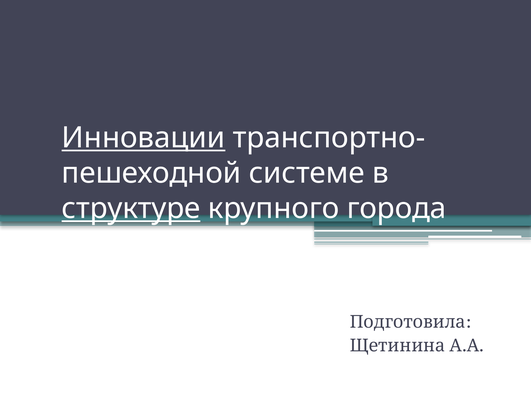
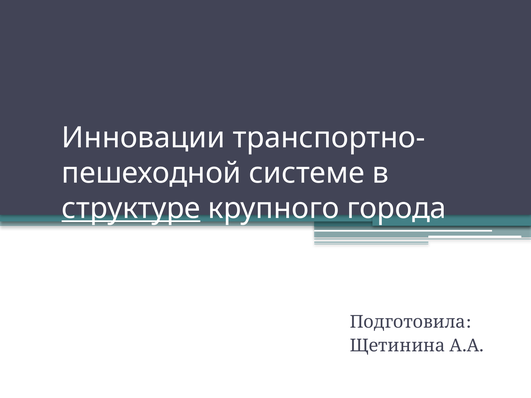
Инновации underline: present -> none
